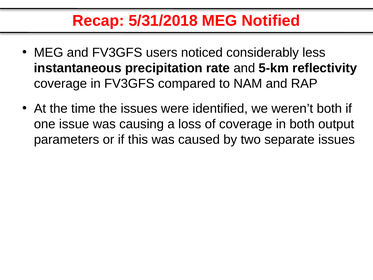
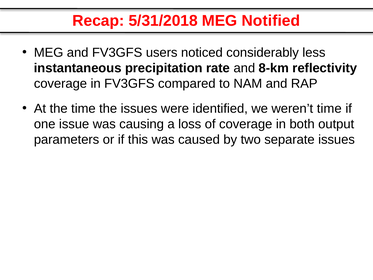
5-km: 5-km -> 8-km
weren’t both: both -> time
